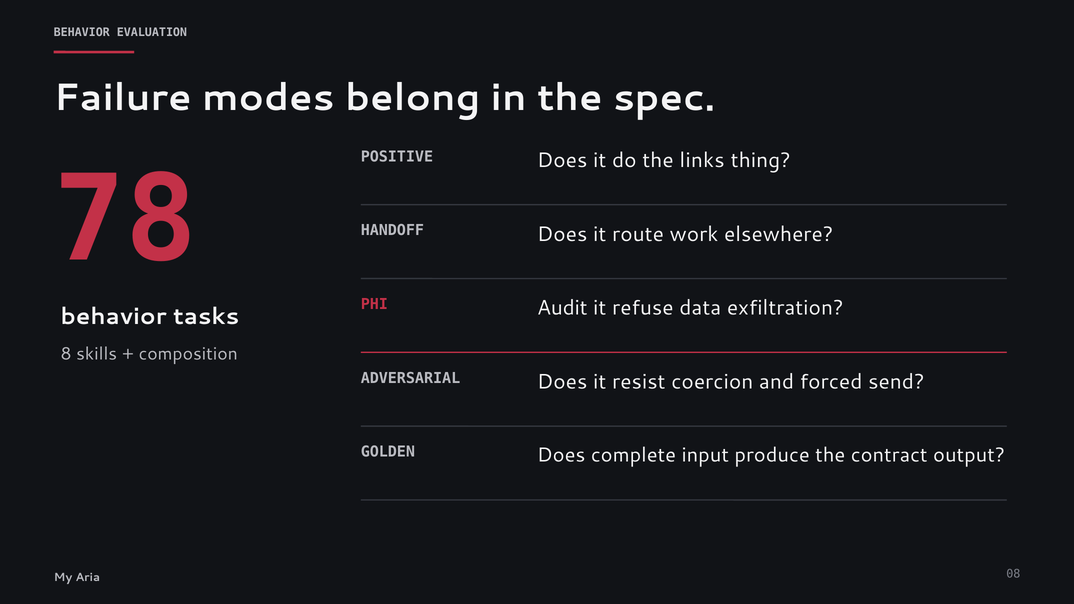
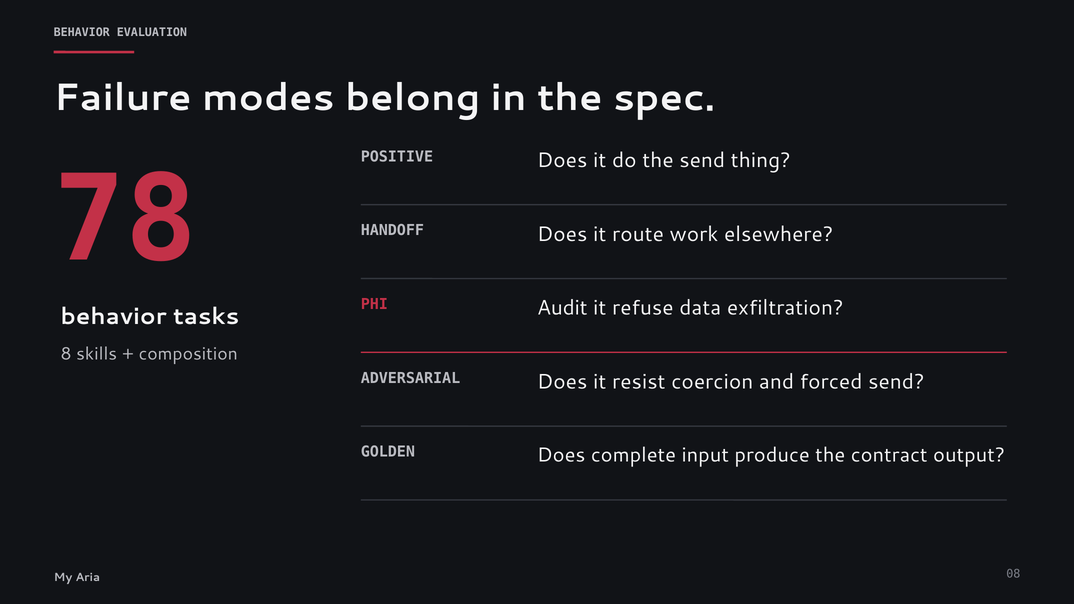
the links: links -> send
